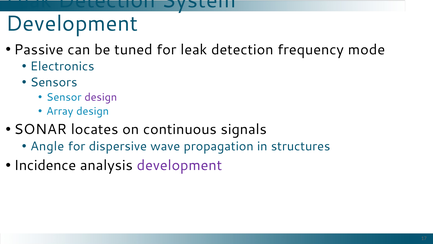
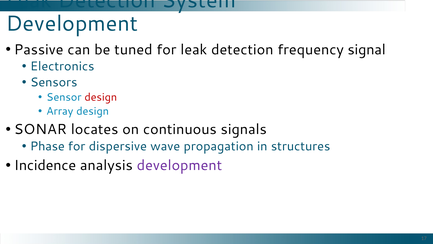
mode: mode -> signal
design at (101, 97) colour: purple -> red
Angle: Angle -> Phase
